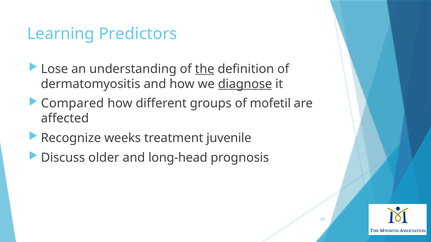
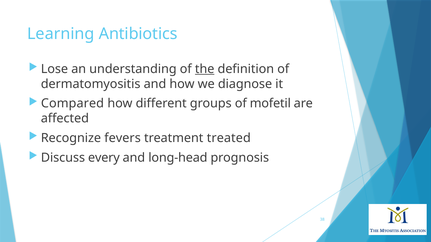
Predictors: Predictors -> Antibiotics
diagnose underline: present -> none
weeks: weeks -> fevers
juvenile: juvenile -> treated
older: older -> every
